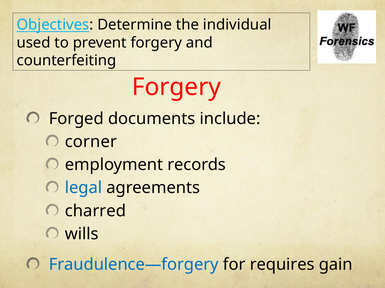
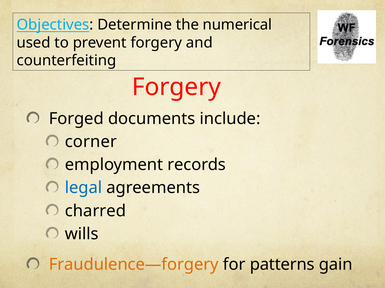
individual: individual -> numerical
Fraudulence—forgery colour: blue -> orange
requires: requires -> patterns
